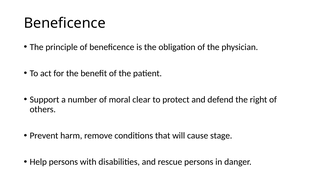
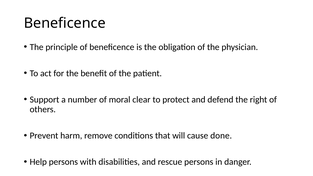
stage: stage -> done
